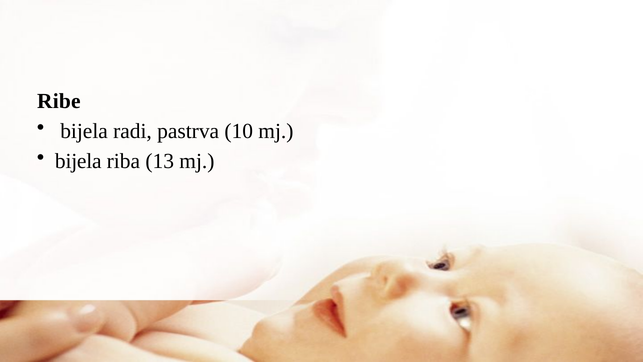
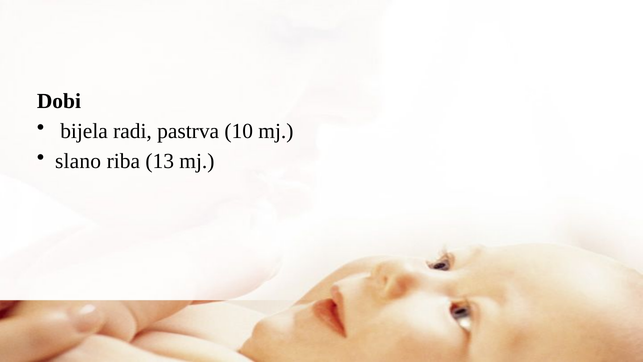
Ribe: Ribe -> Dobi
bijela at (78, 161): bijela -> slano
